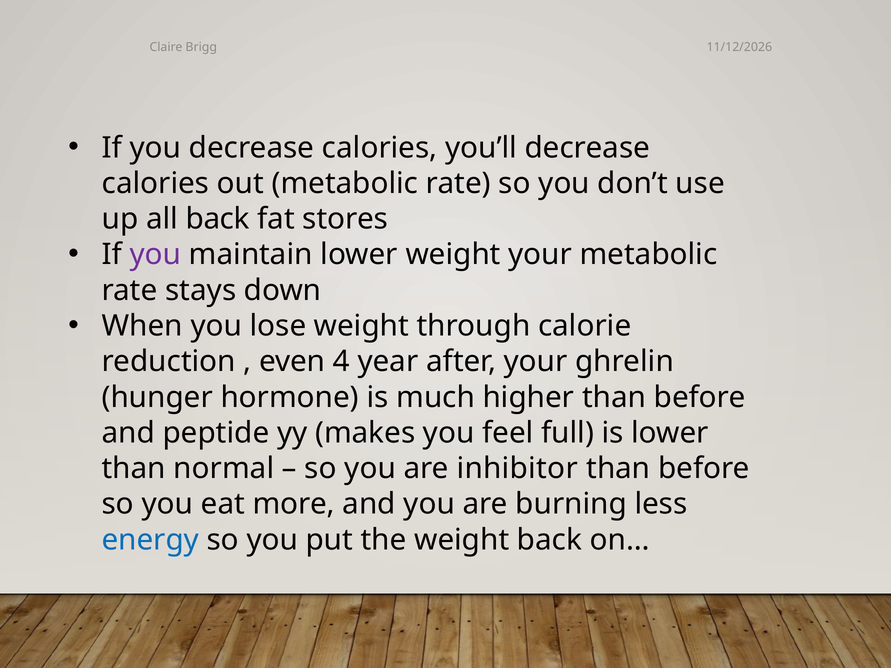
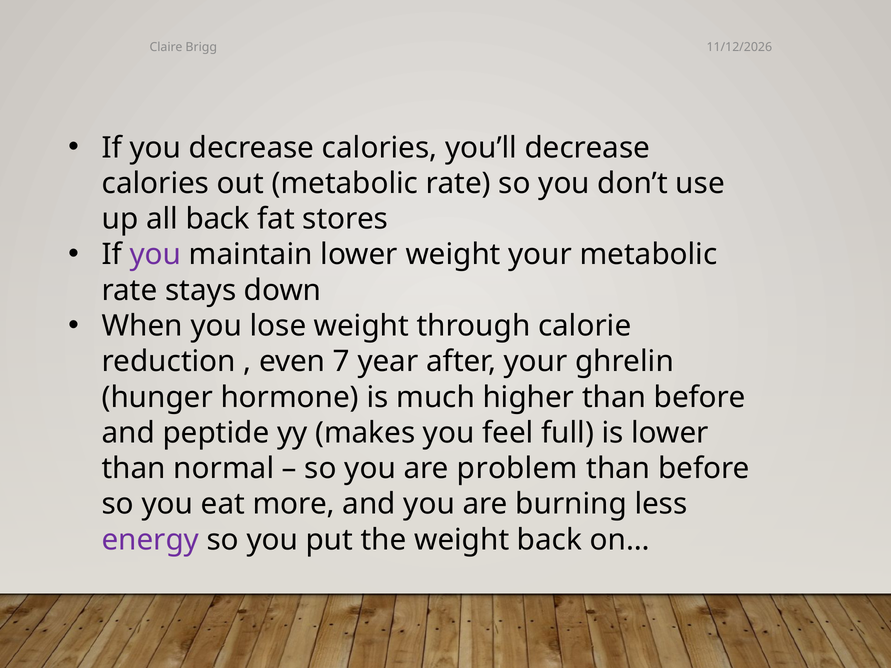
4: 4 -> 7
inhibitor: inhibitor -> problem
energy colour: blue -> purple
